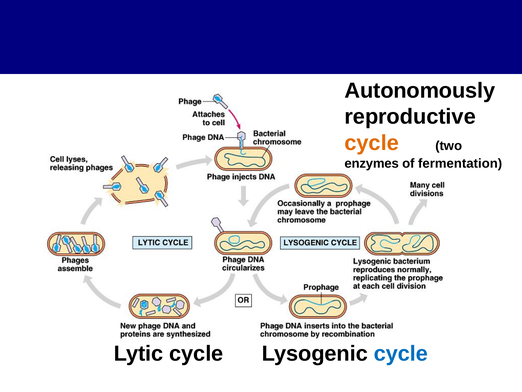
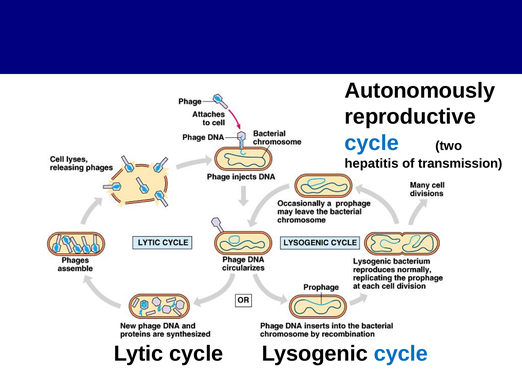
cycle at (372, 143) colour: orange -> blue
enzymes: enzymes -> hepatitis
fermentation: fermentation -> transmission
